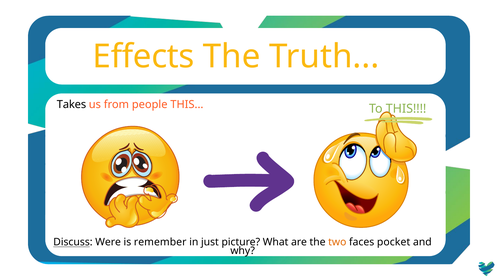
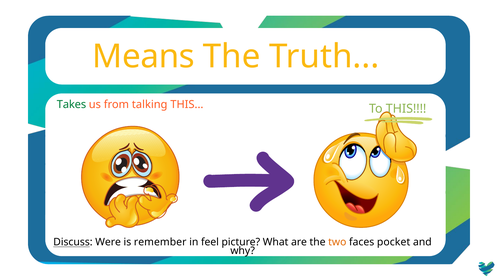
Effects: Effects -> Means
Takes colour: black -> green
people: people -> talking
just: just -> feel
